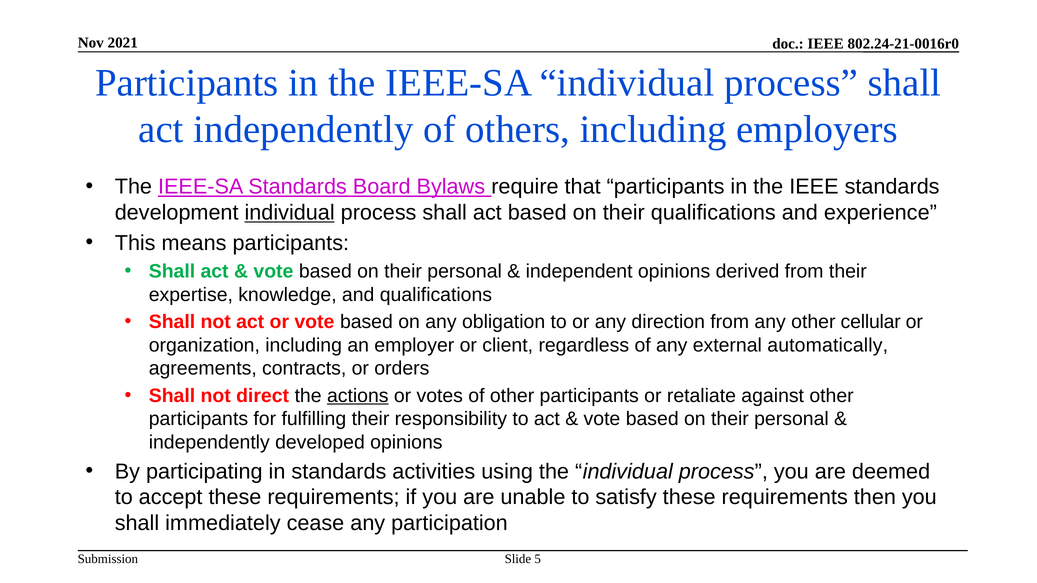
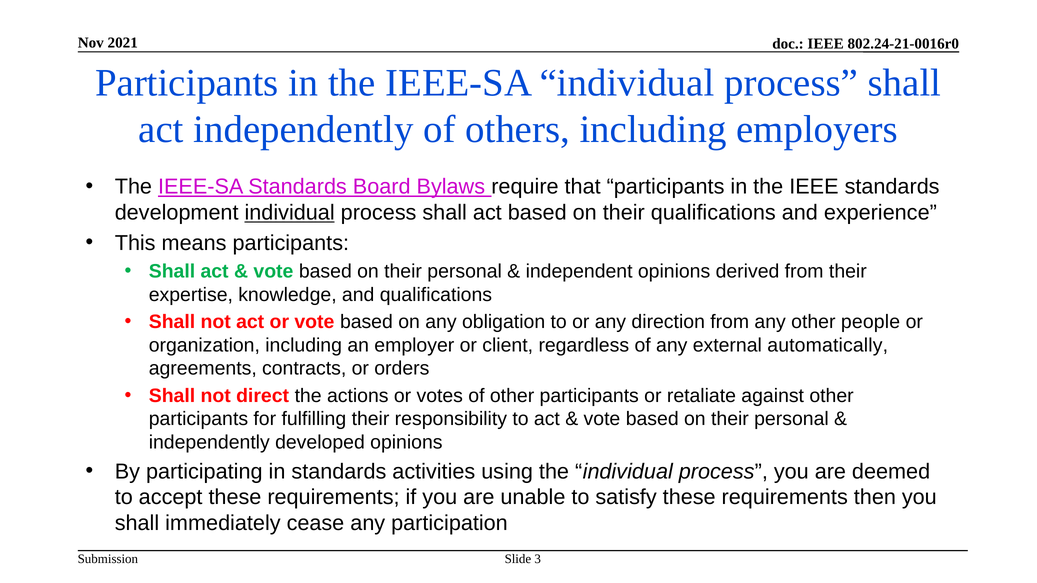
cellular: cellular -> people
actions underline: present -> none
5: 5 -> 3
